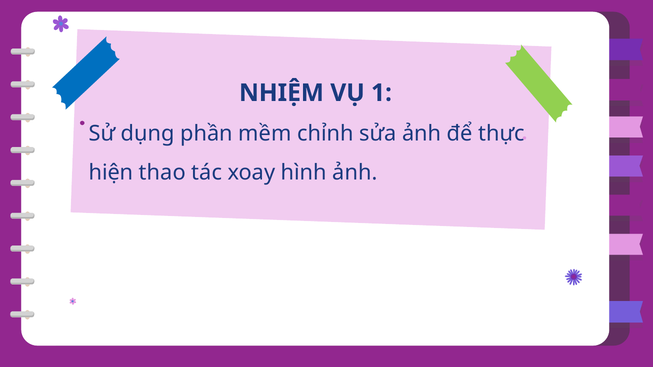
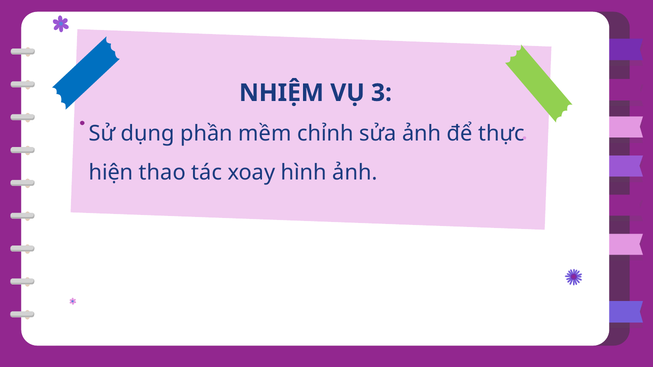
1: 1 -> 3
